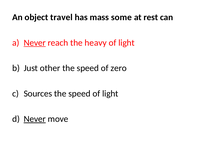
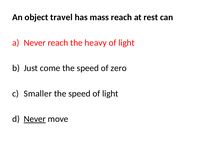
mass some: some -> reach
Never at (35, 43) underline: present -> none
other: other -> come
Sources: Sources -> Smaller
